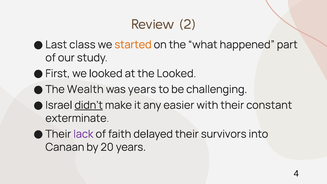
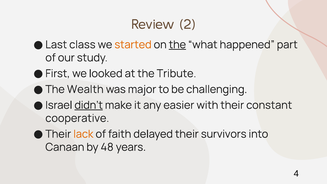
the at (177, 45) underline: none -> present
the Looked: Looked -> Tribute
was years: years -> major
exterminate: exterminate -> cooperative
lack colour: purple -> orange
20: 20 -> 48
